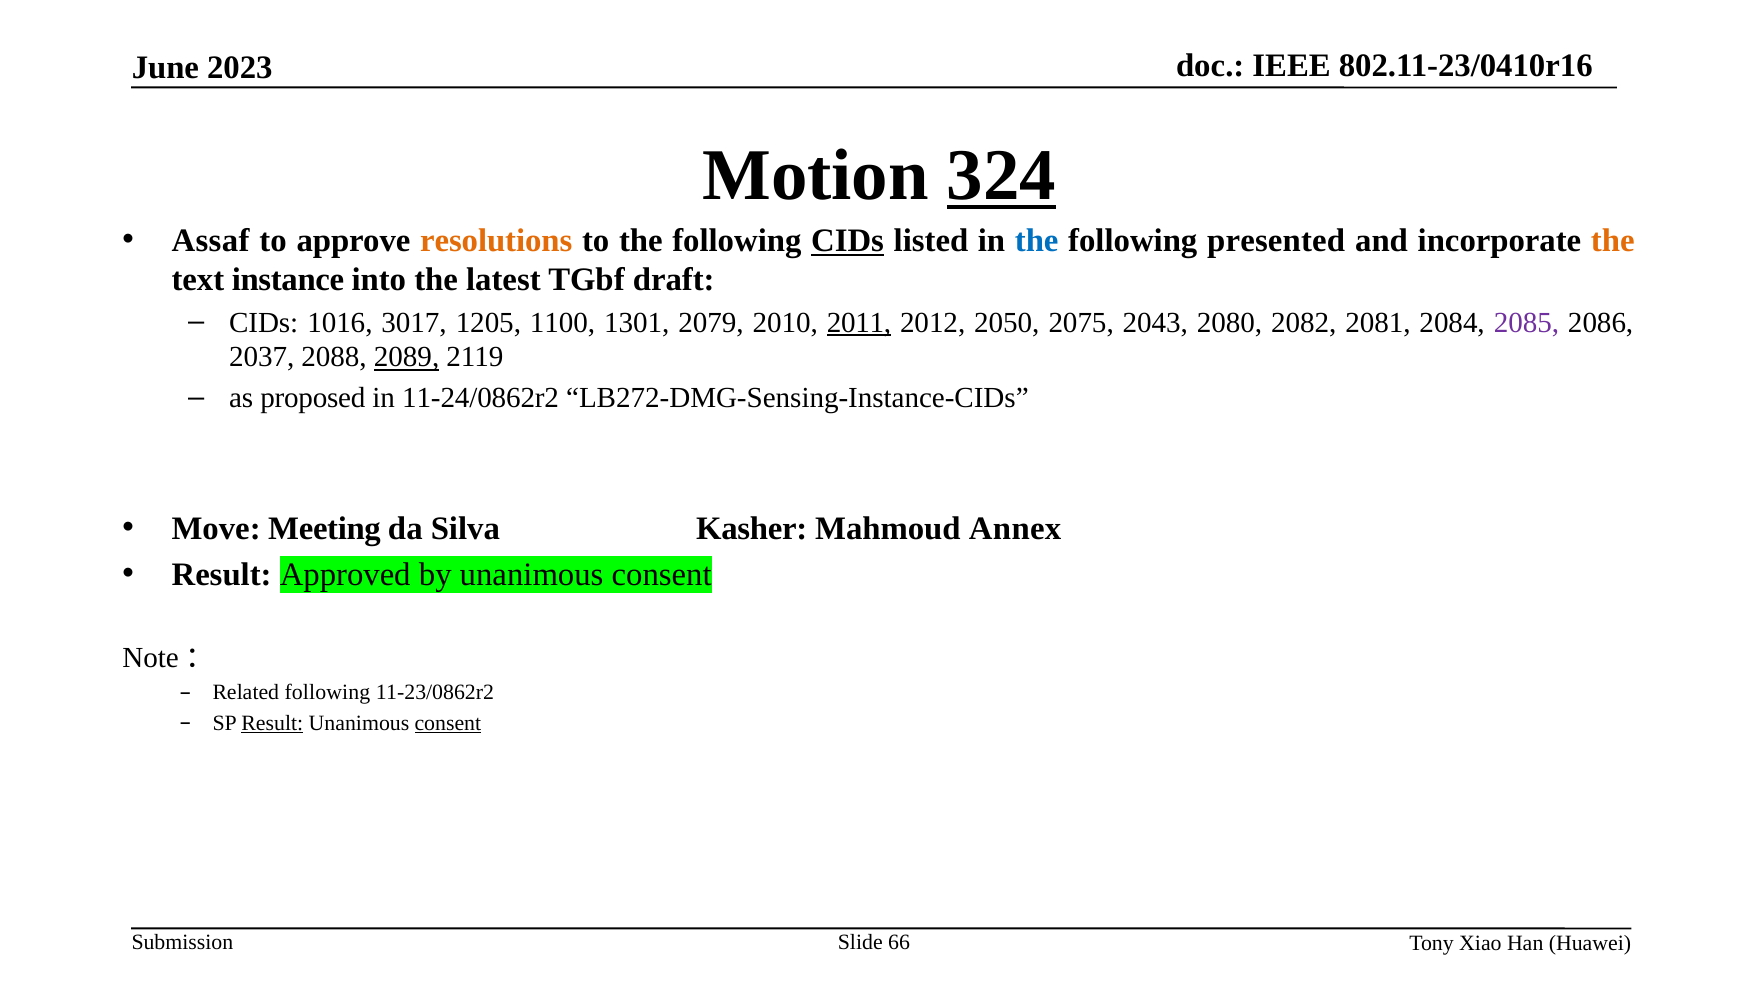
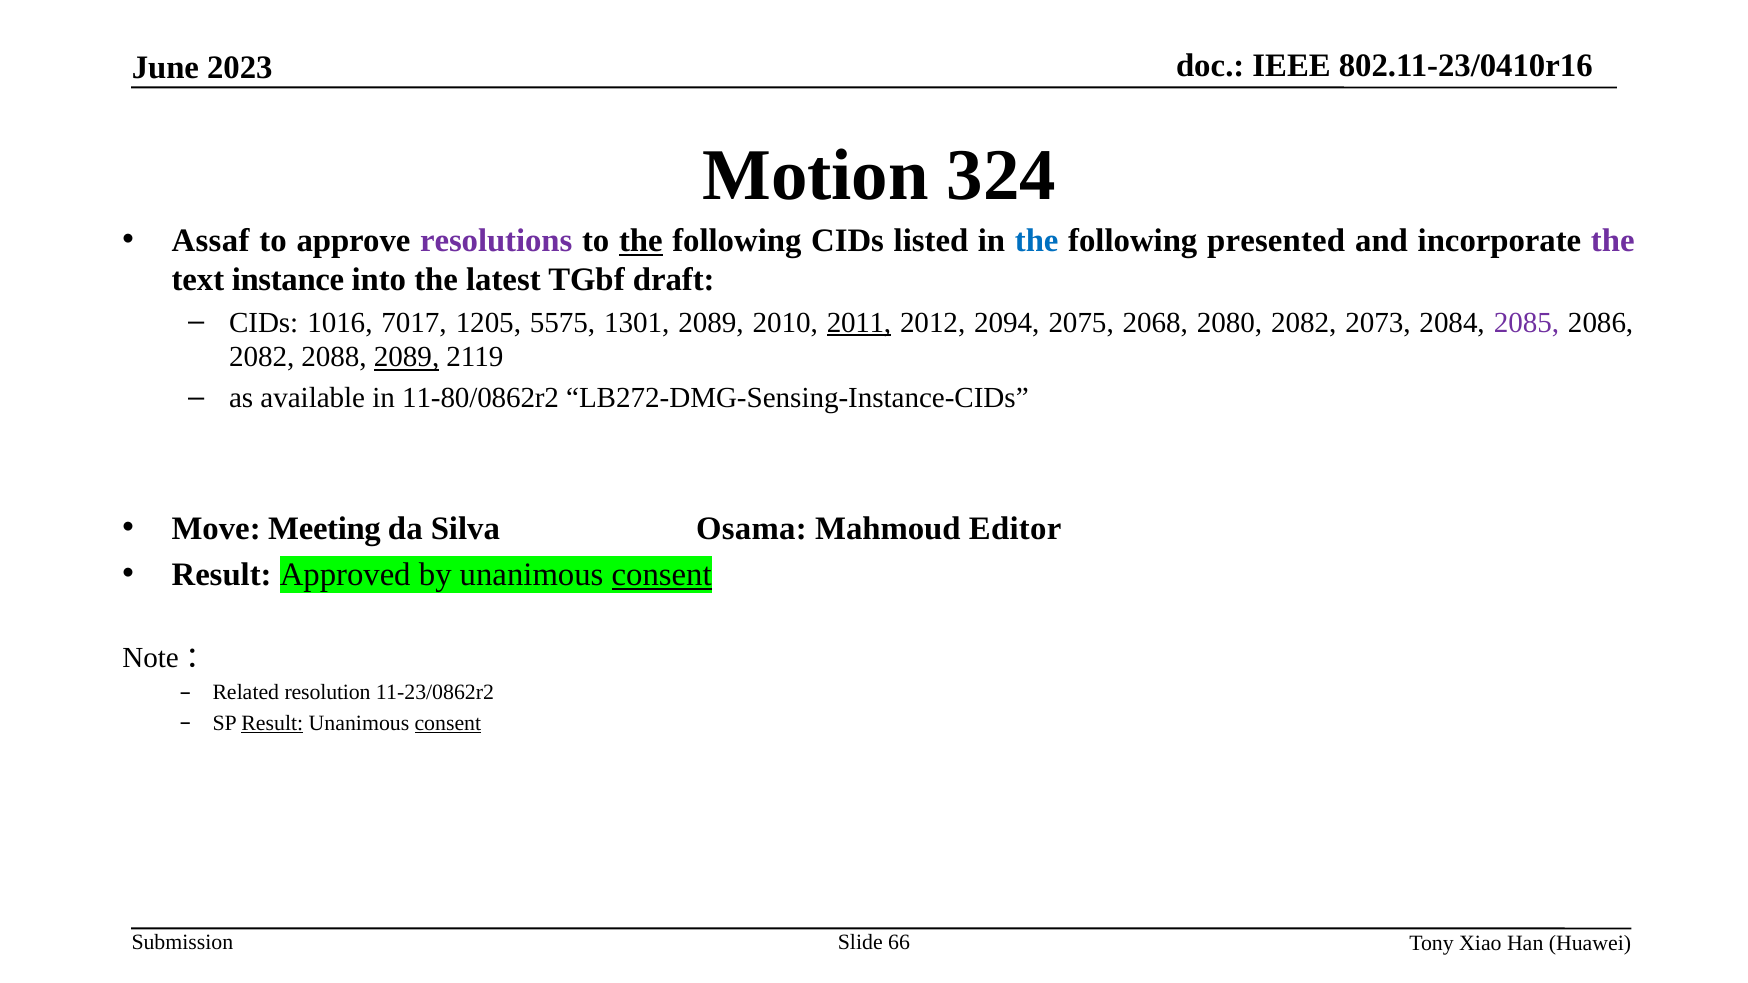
324 underline: present -> none
resolutions colour: orange -> purple
the at (641, 240) underline: none -> present
CIDs at (848, 240) underline: present -> none
the at (1613, 240) colour: orange -> purple
3017: 3017 -> 7017
1100: 1100 -> 5575
1301 2079: 2079 -> 2089
2050: 2050 -> 2094
2043: 2043 -> 2068
2081: 2081 -> 2073
2037 at (262, 357): 2037 -> 2082
proposed: proposed -> available
11-24/0862r2: 11-24/0862r2 -> 11-80/0862r2
Kasher: Kasher -> Osama
Annex: Annex -> Editor
consent at (662, 575) underline: none -> present
Related following: following -> resolution
